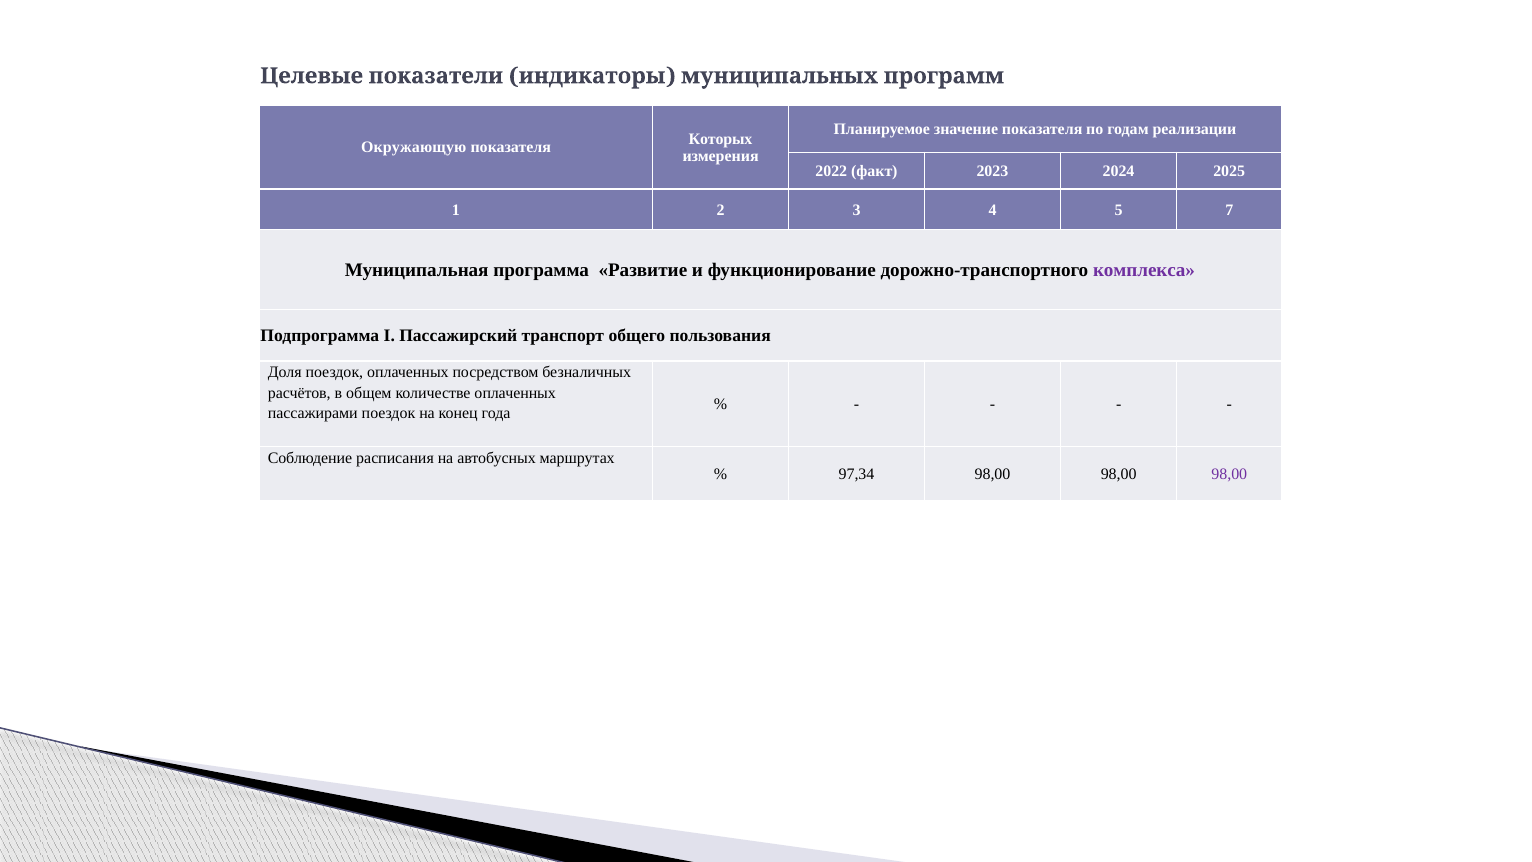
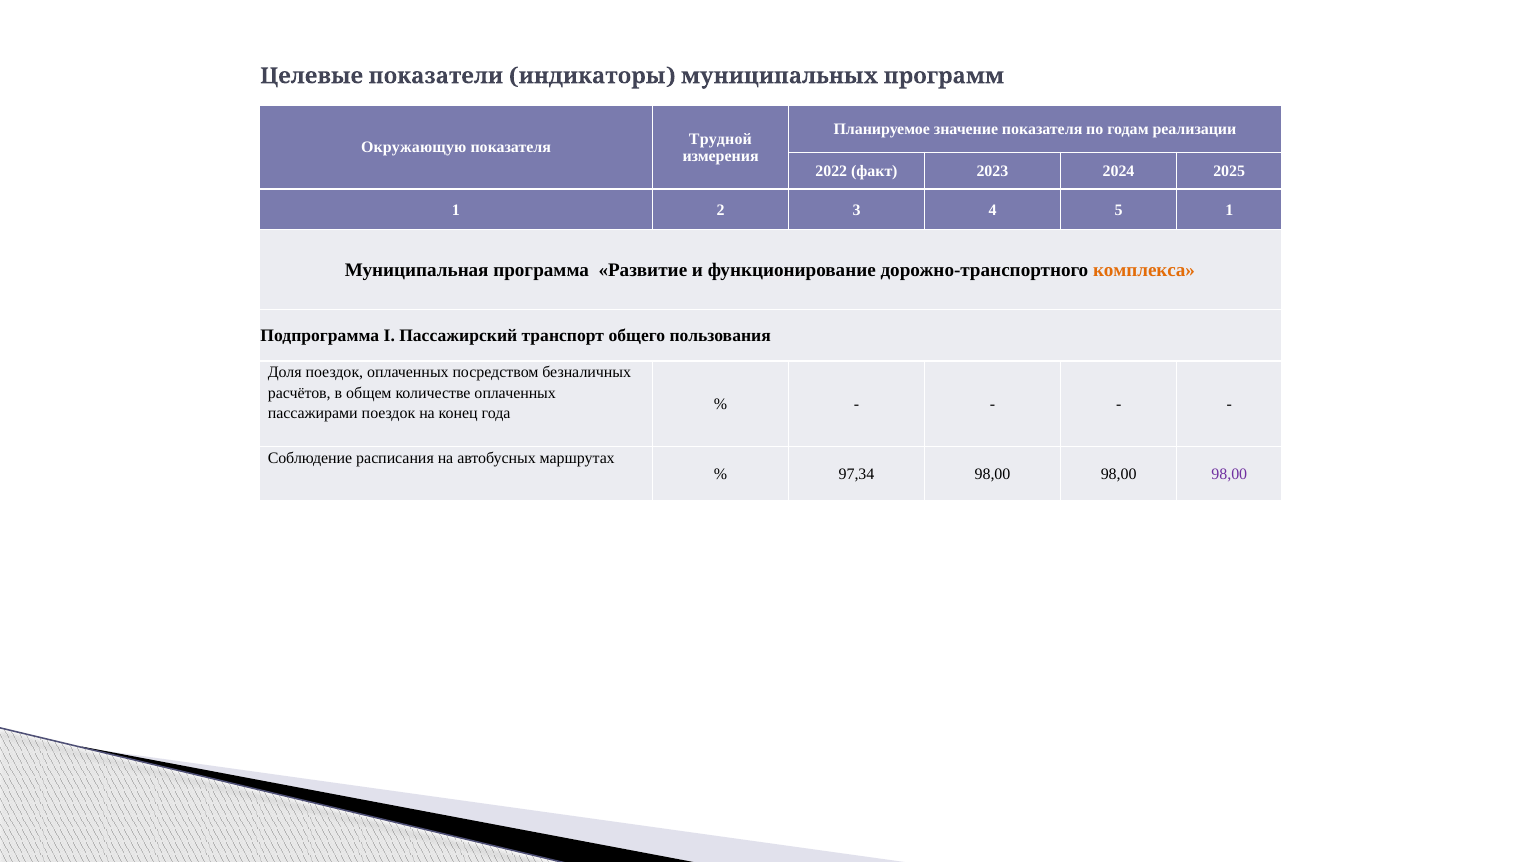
Которых: Которых -> Трудной
5 7: 7 -> 1
комплекса colour: purple -> orange
